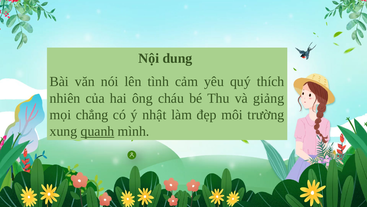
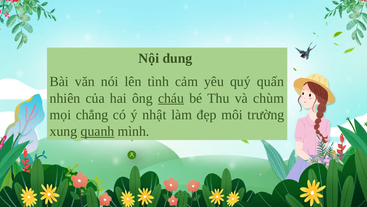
thích: thích -> quấn
cháu underline: none -> present
giảng: giảng -> chùm
